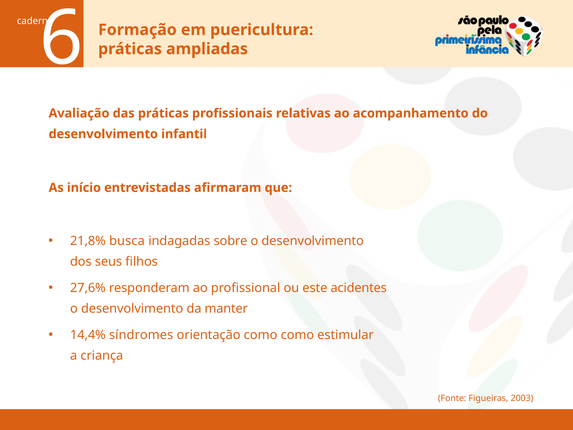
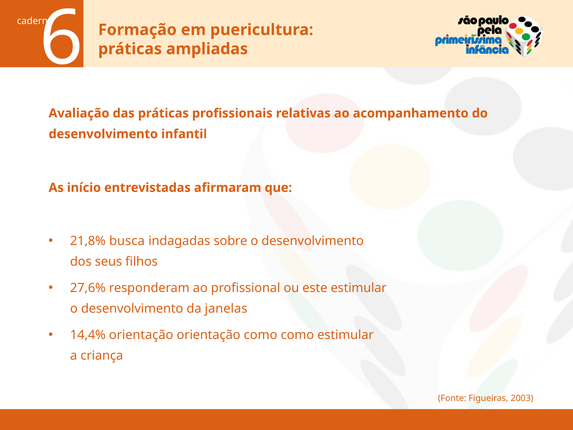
este acidentes: acidentes -> estimular
manter: manter -> janelas
14,4% síndromes: síndromes -> orientação
